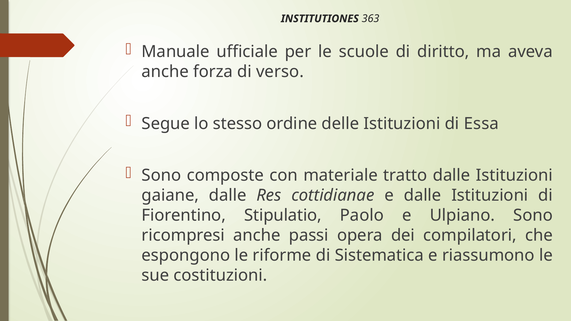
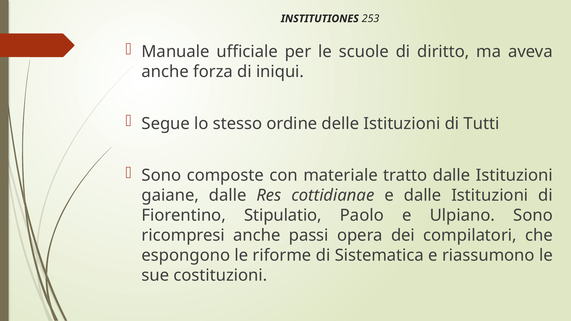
363: 363 -> 253
verso: verso -> iniqui
Essa: Essa -> Tutti
